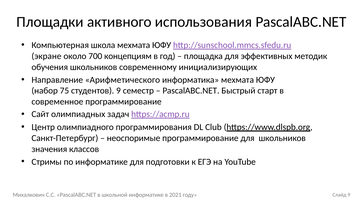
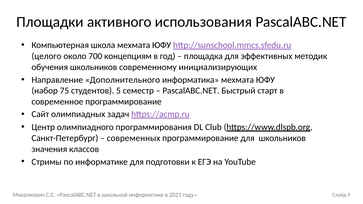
экране: экране -> целого
Арифметического: Арифметического -> Дополнительного
студентов 9: 9 -> 5
неоспоримые: неоспоримые -> современных
